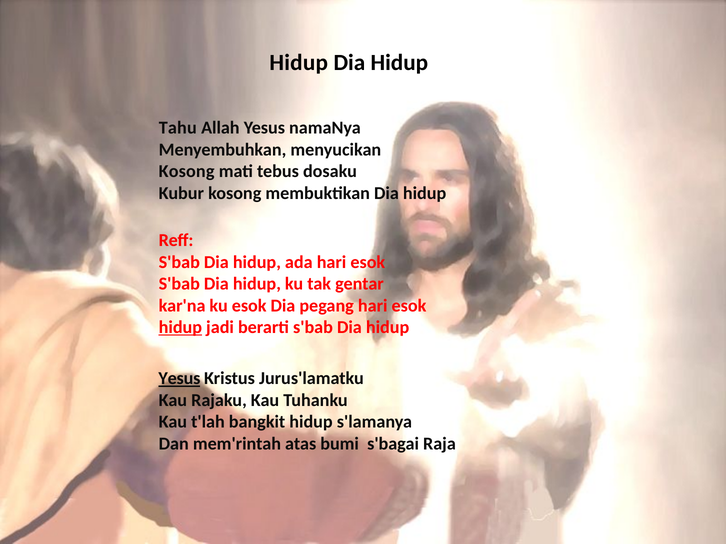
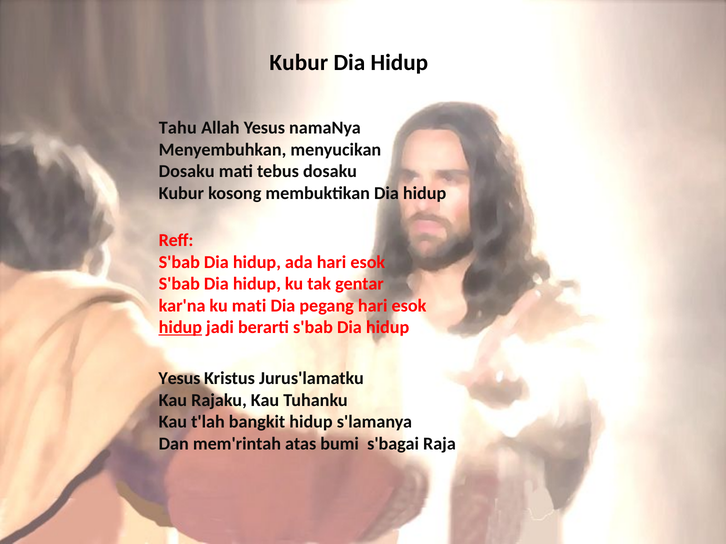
Hidup at (299, 63): Hidup -> Kubur
Kosong at (187, 172): Kosong -> Dosaku
ku esok: esok -> mati
Yesus at (179, 379) underline: present -> none
